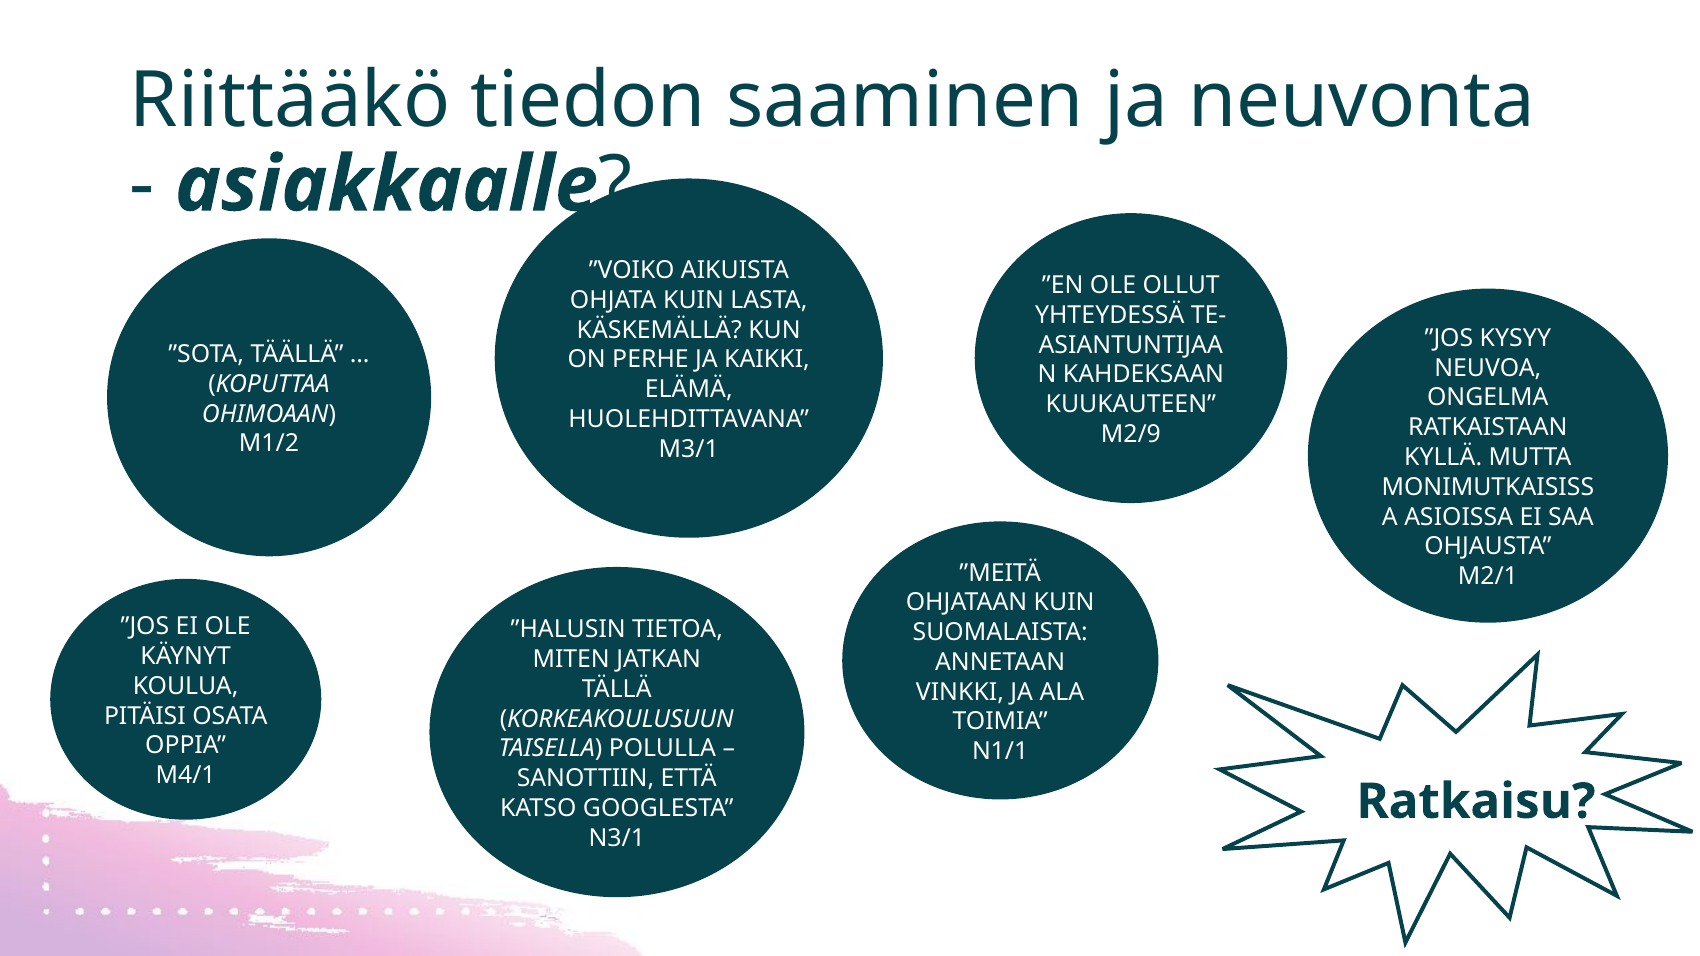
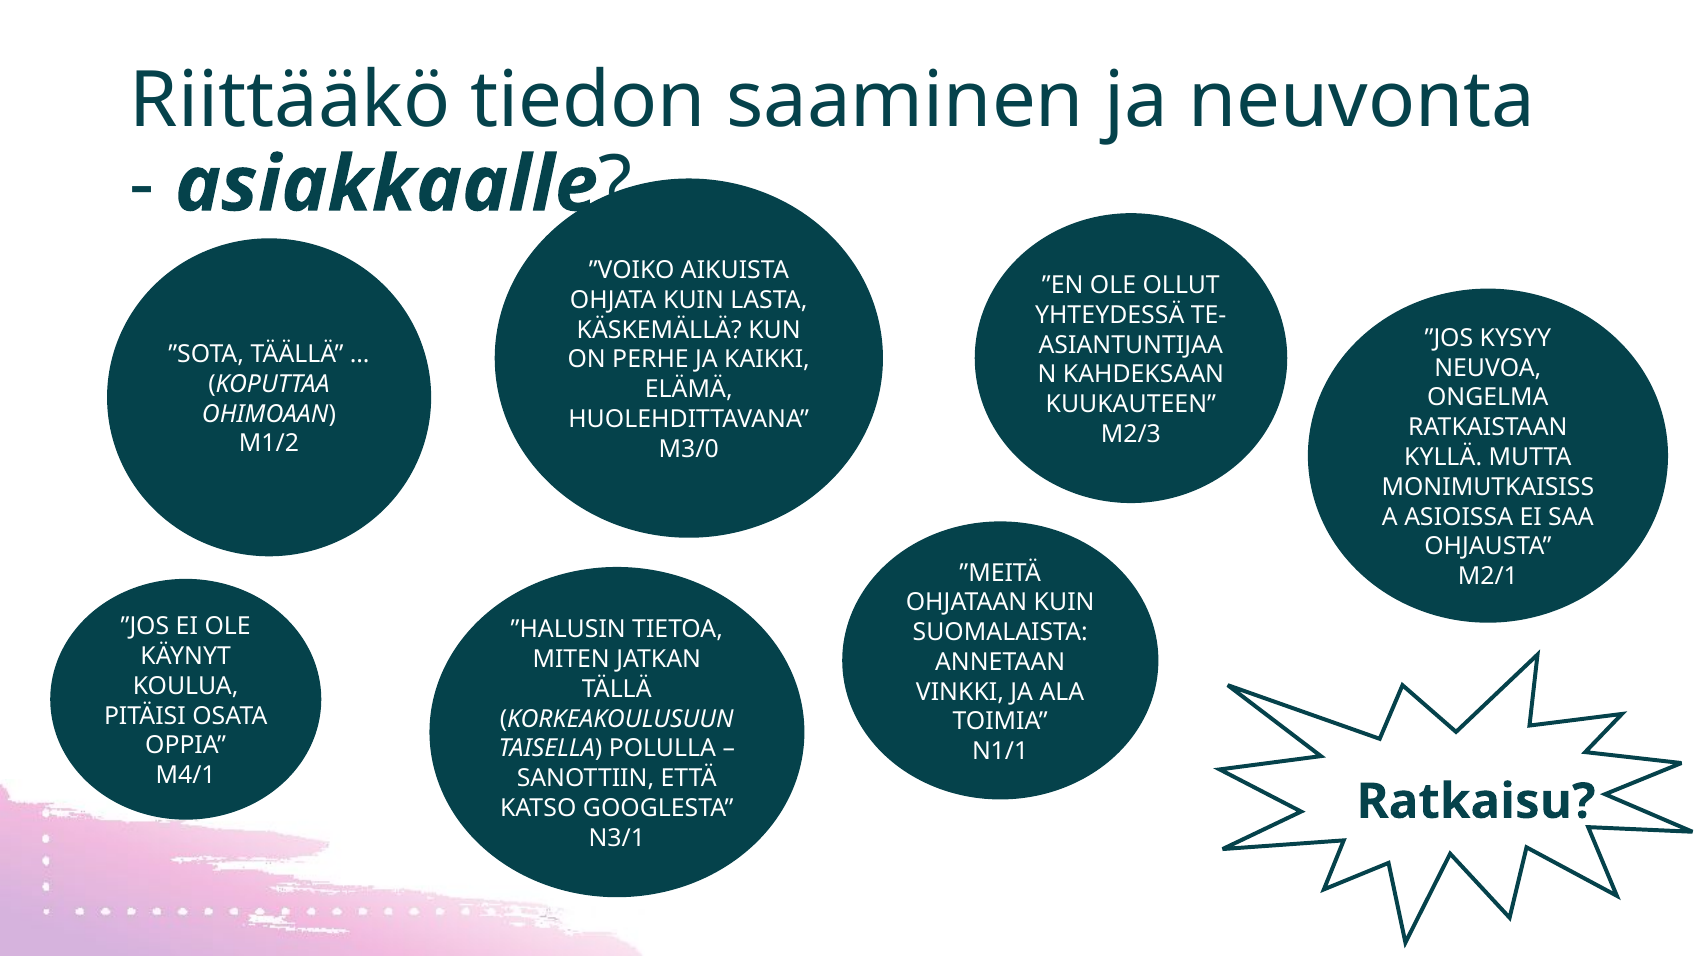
M2/9: M2/9 -> M2/3
M3/1: M3/1 -> M3/0
